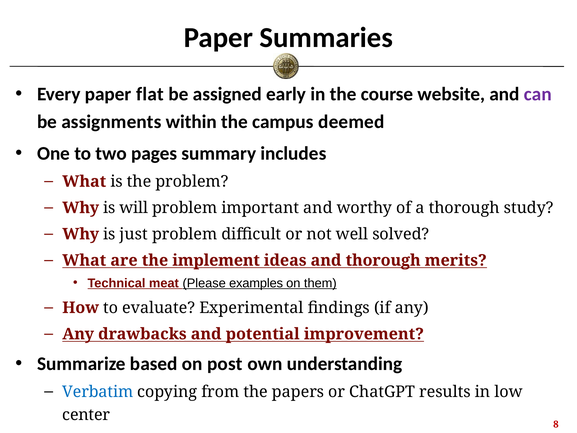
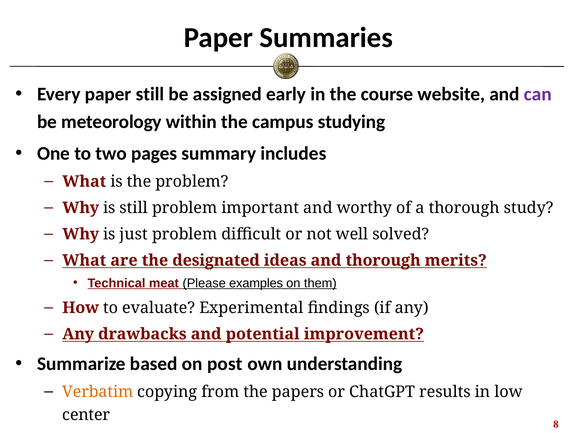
paper flat: flat -> still
assignments: assignments -> meteorology
deemed: deemed -> studying
is will: will -> still
implement: implement -> designated
Verbatim colour: blue -> orange
